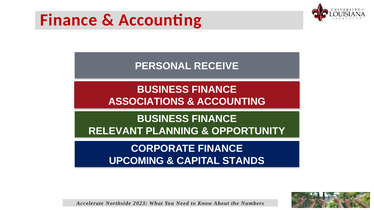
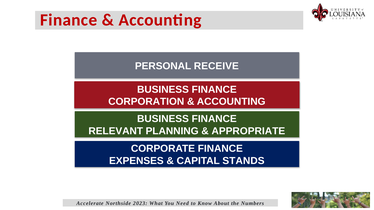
ASSOCIATIONS: ASSOCIATIONS -> CORPORATION
OPPORTUNITY: OPPORTUNITY -> APPROPRIATE
UPCOMING: UPCOMING -> EXPENSES
